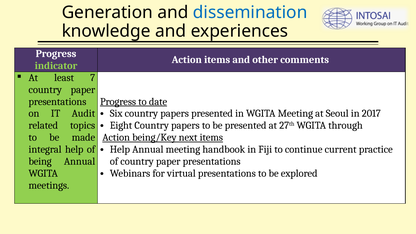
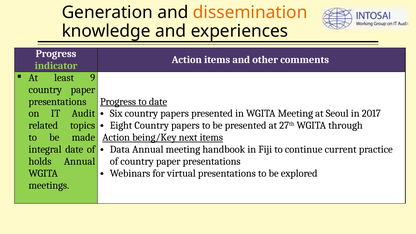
dissemination colour: blue -> orange
7: 7 -> 9
Help at (120, 149): Help -> Data
integral help: help -> date
being: being -> holds
